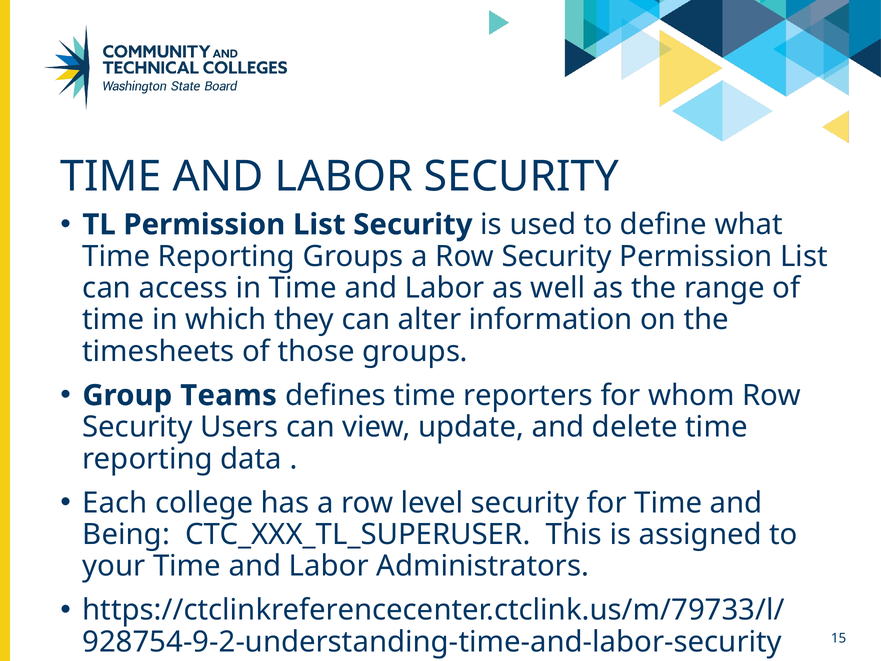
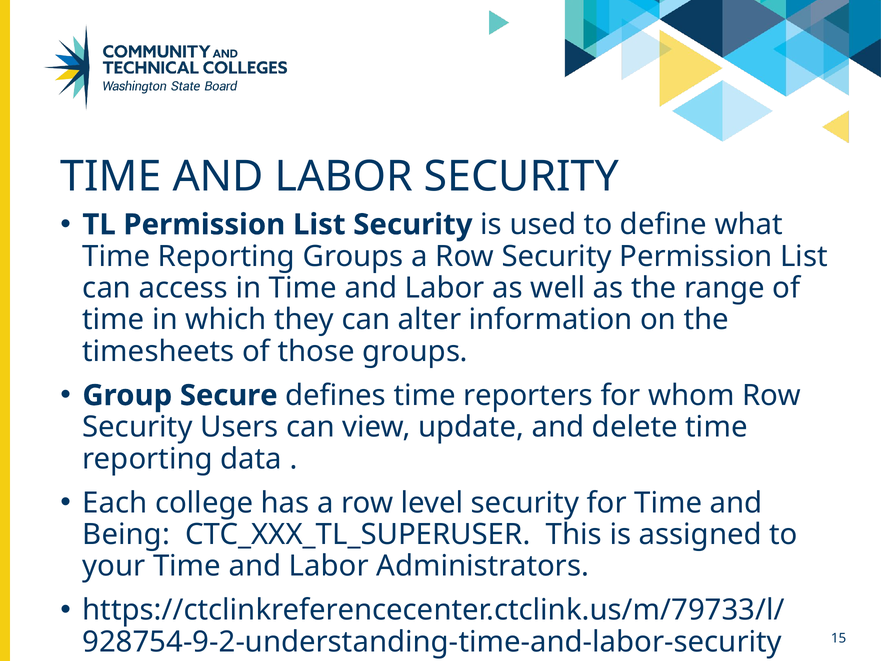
Teams: Teams -> Secure
